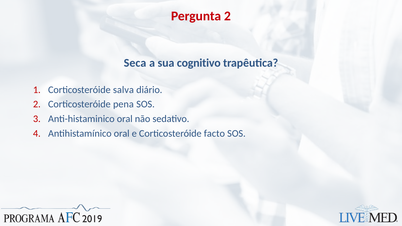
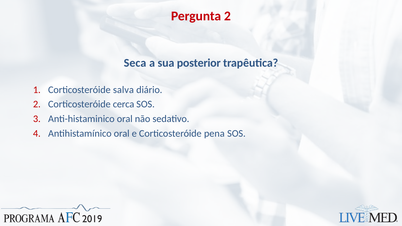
cognitivo: cognitivo -> posterior
pena: pena -> cerca
facto: facto -> pena
